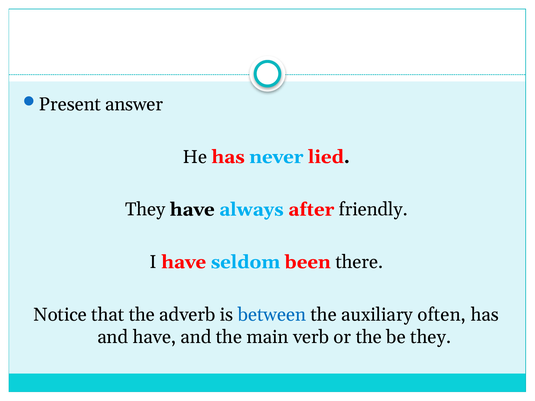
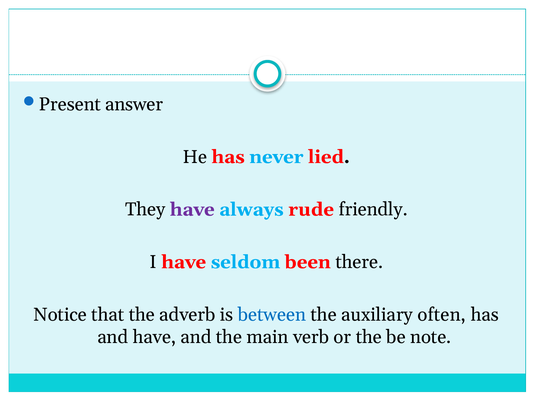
have at (192, 210) colour: black -> purple
after: after -> rude
be they: they -> note
